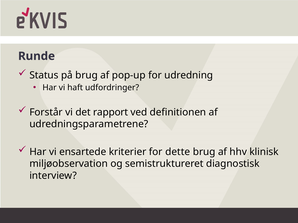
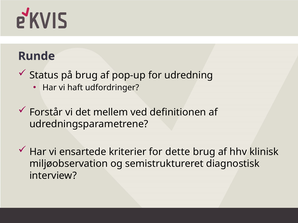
rapport: rapport -> mellem
